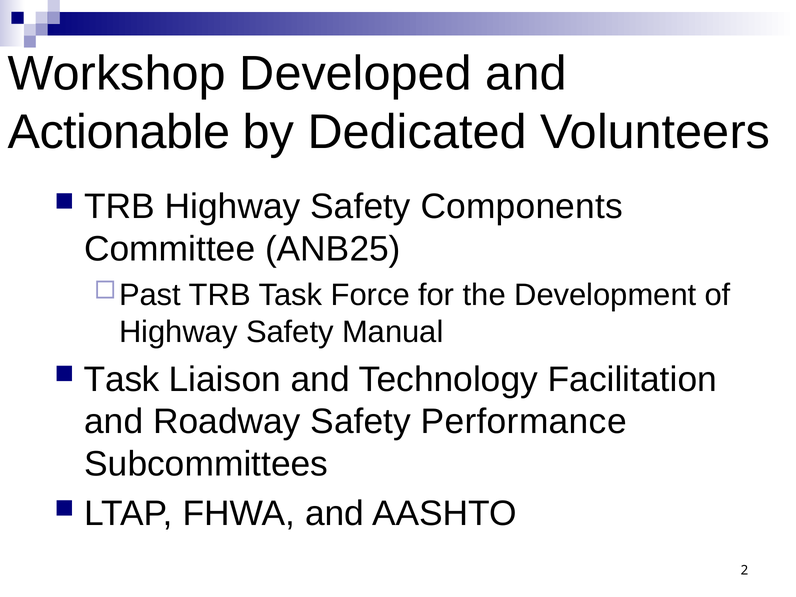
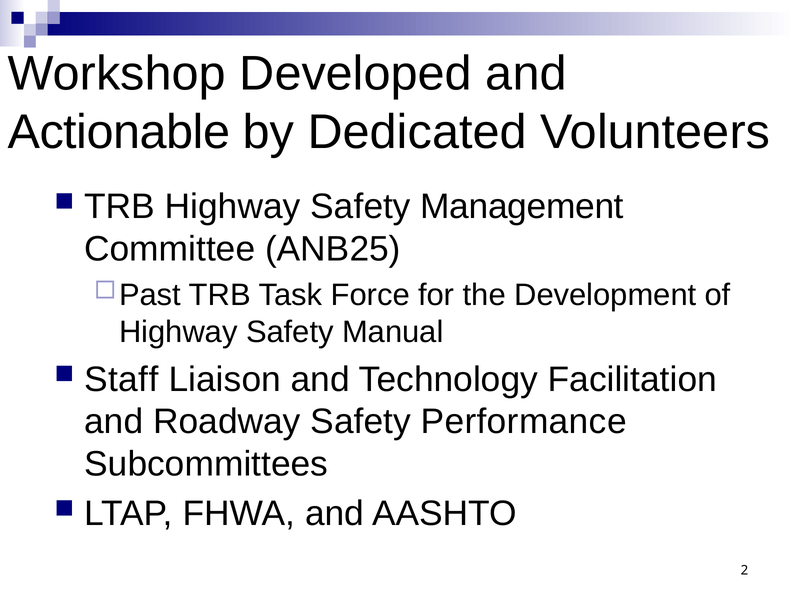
Components: Components -> Management
Task at (122, 379): Task -> Staff
